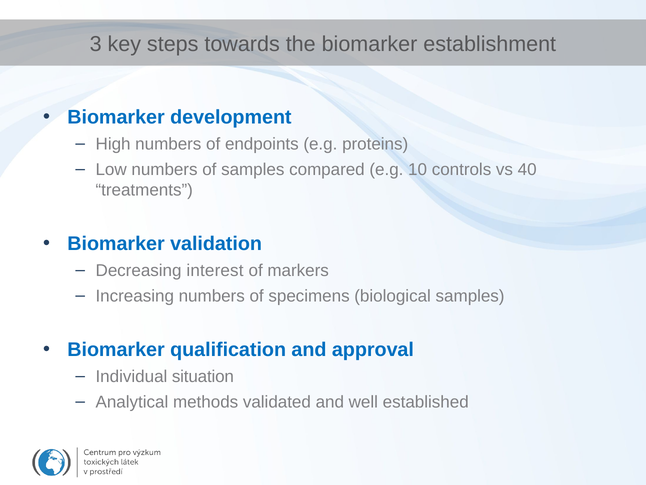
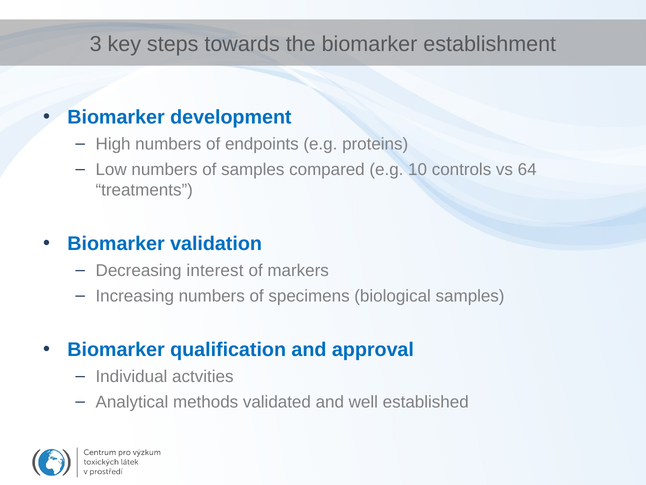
40: 40 -> 64
situation: situation -> actvities
